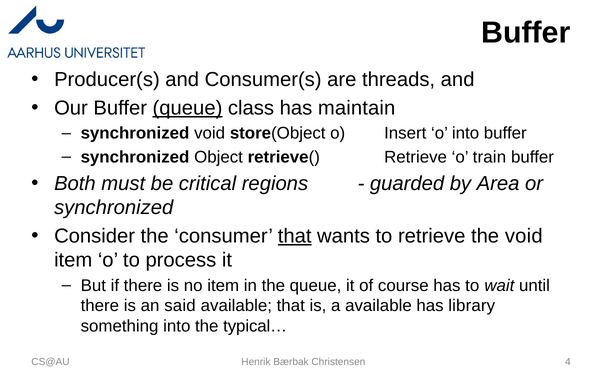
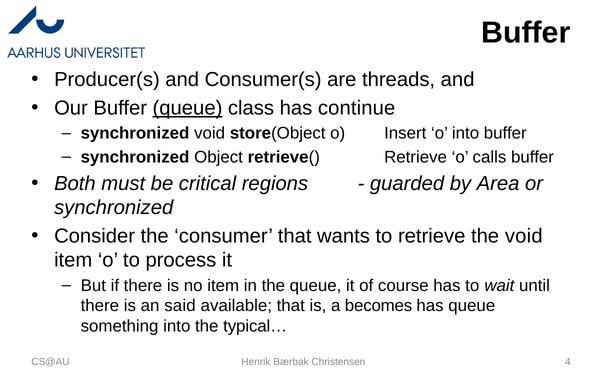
maintain: maintain -> continue
train: train -> calls
that at (295, 236) underline: present -> none
a available: available -> becomes
has library: library -> queue
